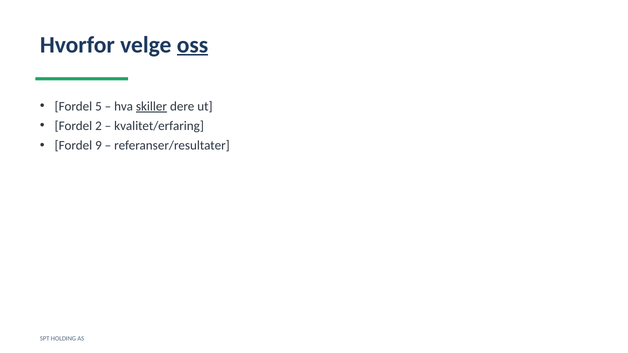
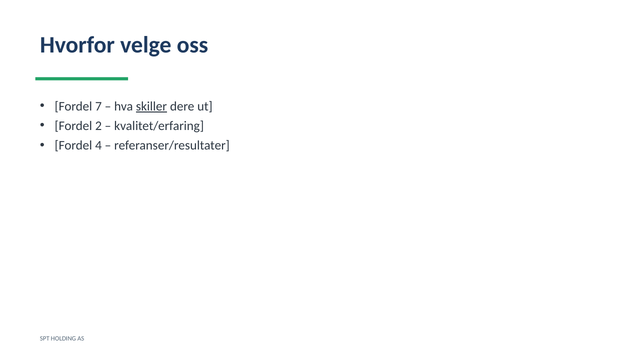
oss underline: present -> none
5: 5 -> 7
9: 9 -> 4
